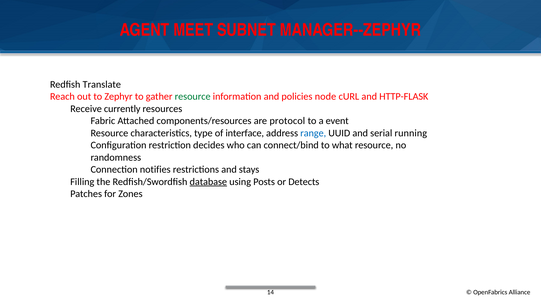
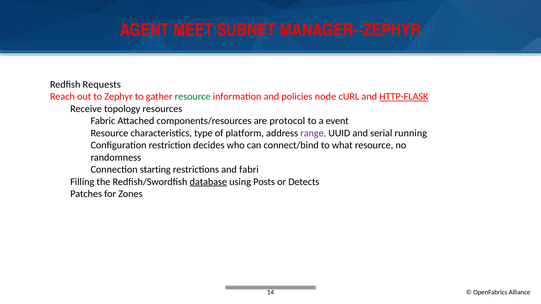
Translate: Translate -> Requests
HTTP-FLASK underline: none -> present
currently: currently -> topology
interface: interface -> platform
range colour: blue -> purple
notifies: notifies -> starting
stays: stays -> fabri
